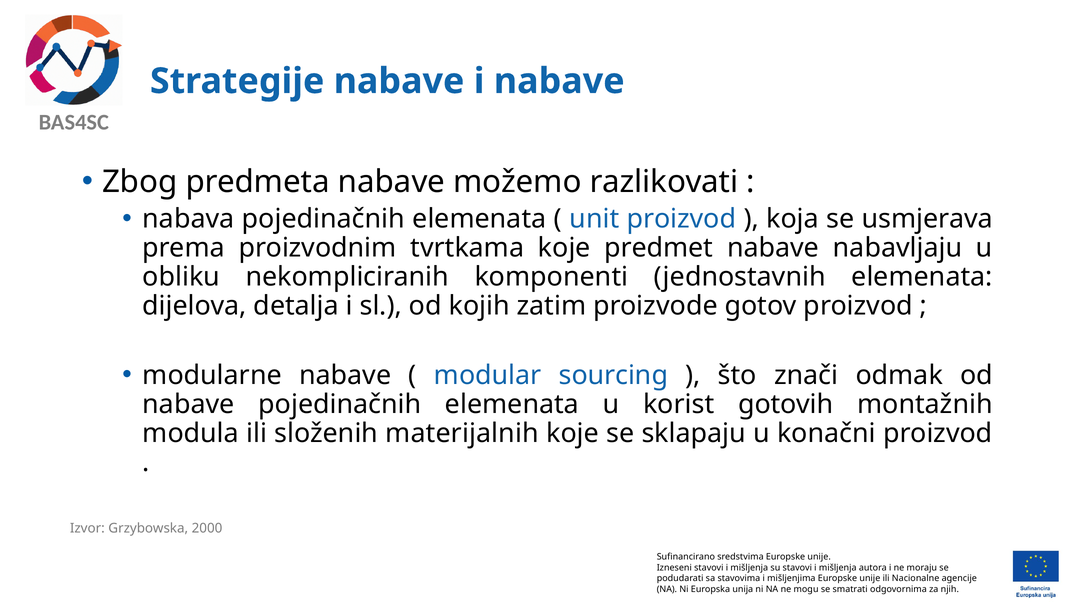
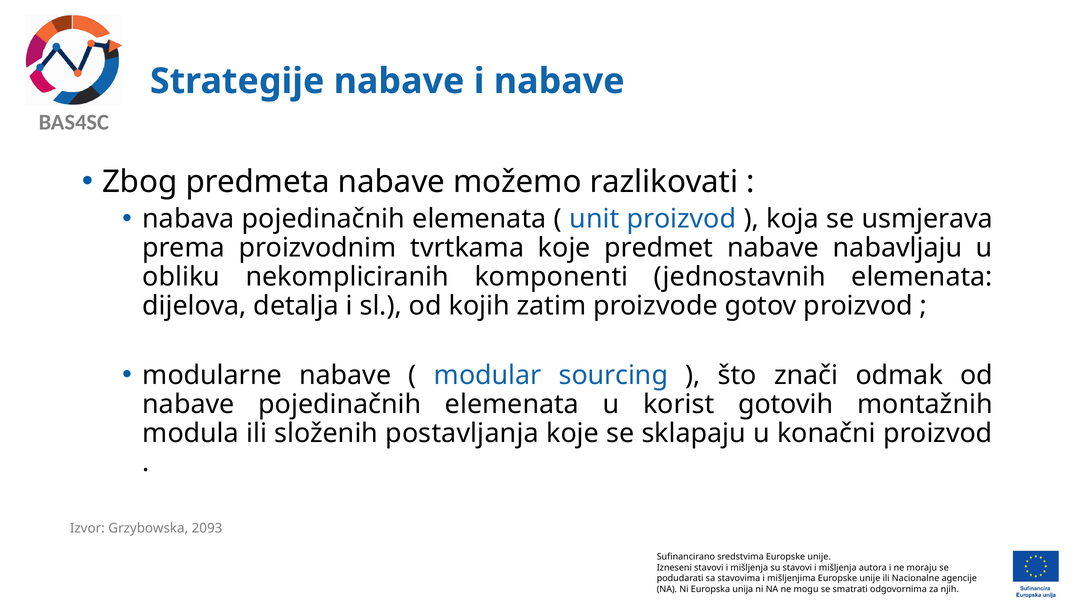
materijalnih: materijalnih -> postavljanja
2000: 2000 -> 2093
